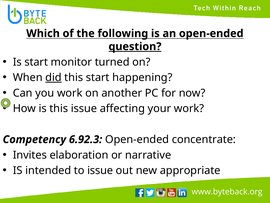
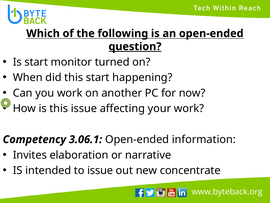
did underline: present -> none
6.92.3: 6.92.3 -> 3.06.1
concentrate: concentrate -> information
appropriate: appropriate -> concentrate
